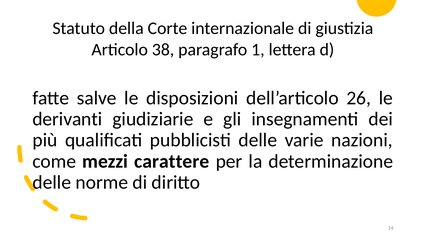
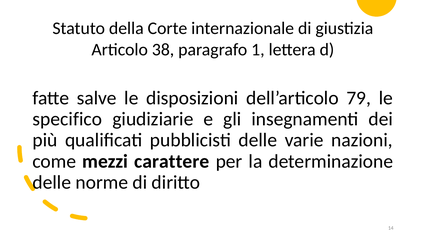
26: 26 -> 79
derivanti: derivanti -> specifico
